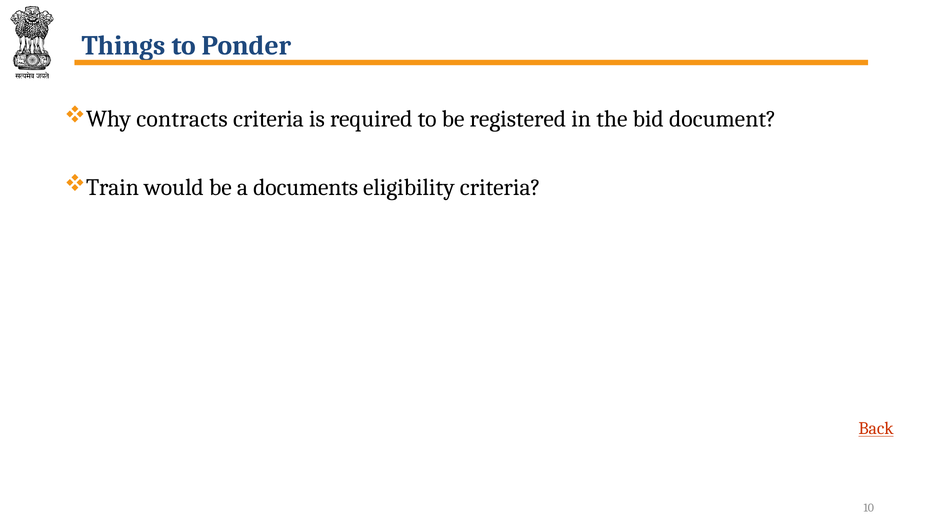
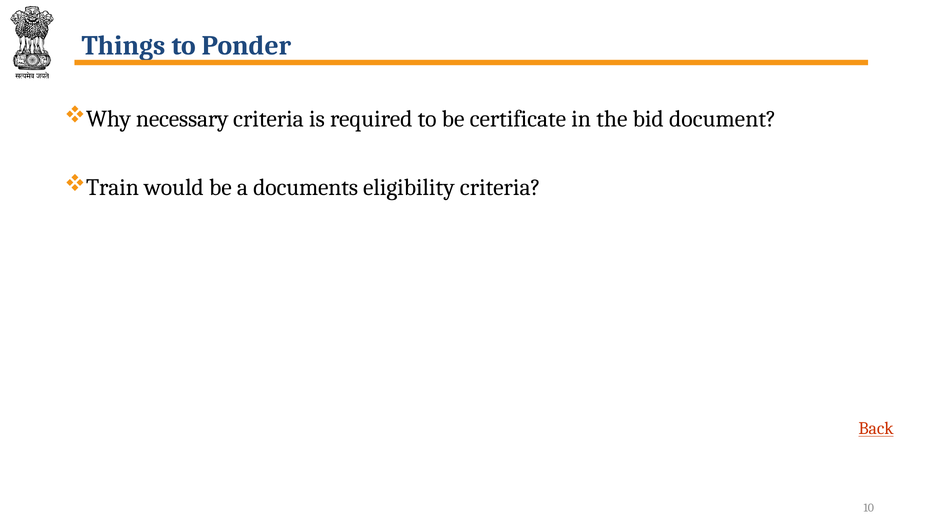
contracts: contracts -> necessary
registered: registered -> certificate
